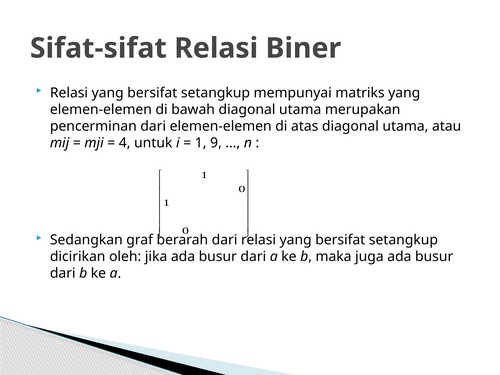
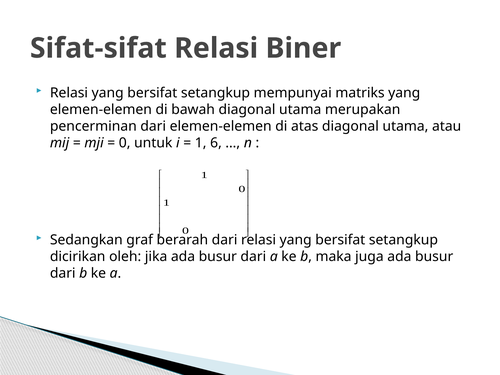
4 at (125, 143): 4 -> 0
9: 9 -> 6
